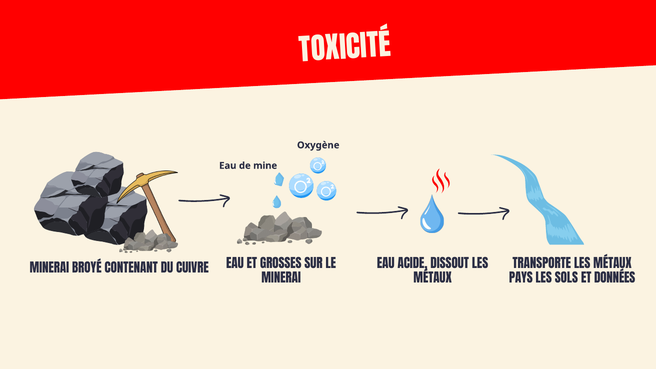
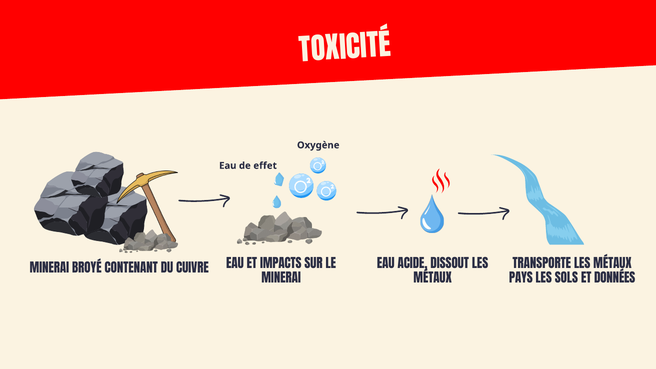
mine: mine -> effet
GROSSES: GROSSES -> IMPACTS
